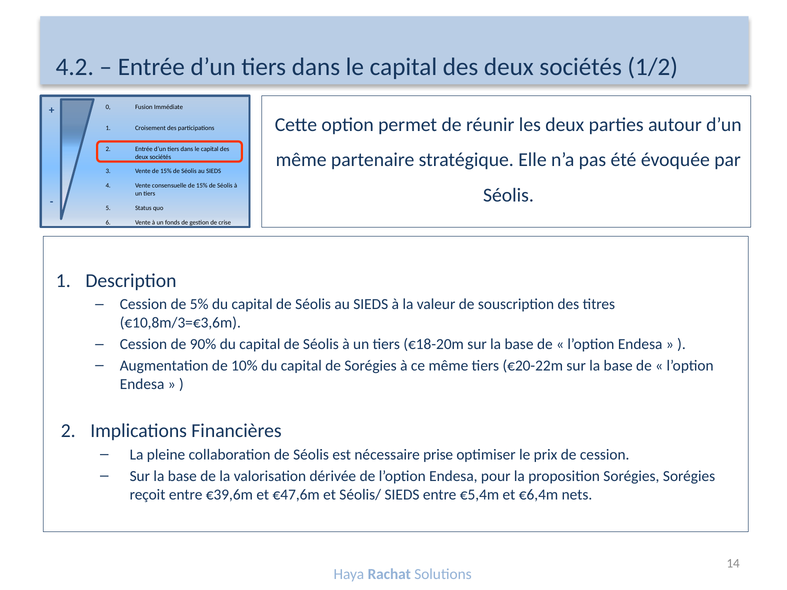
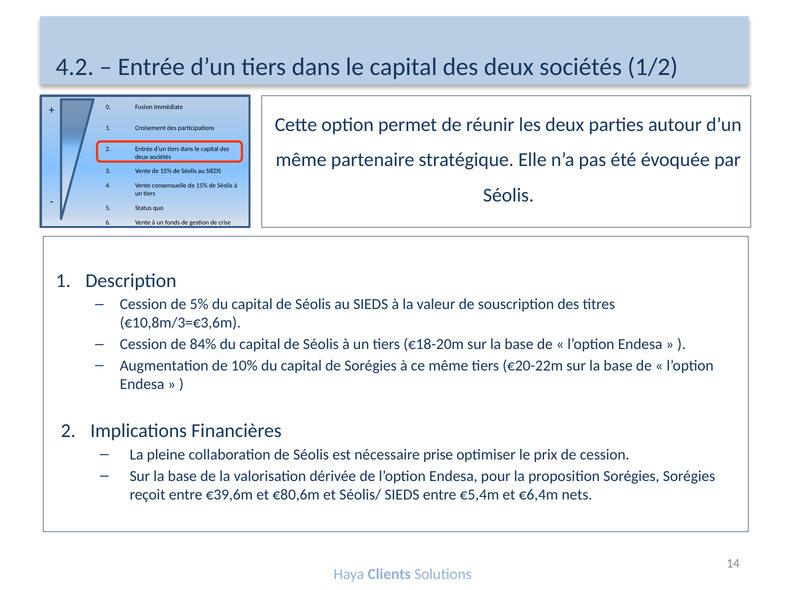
90%: 90% -> 84%
€47,6m: €47,6m -> €80,6m
Rachat: Rachat -> Clients
